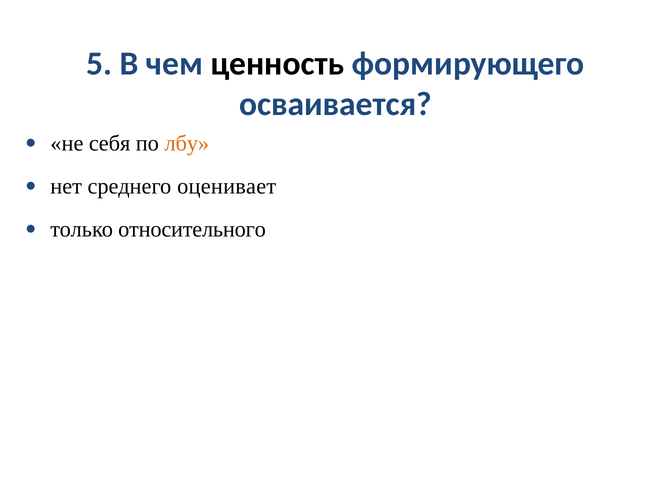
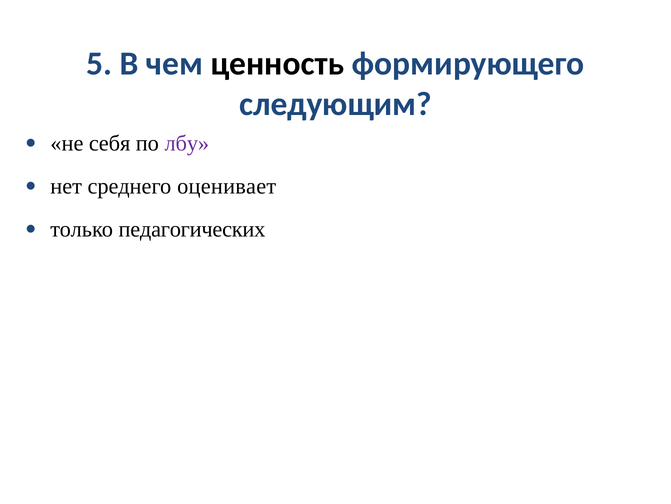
осваивается: осваивается -> следующим
лбу colour: orange -> purple
относительного: относительного -> педагогических
